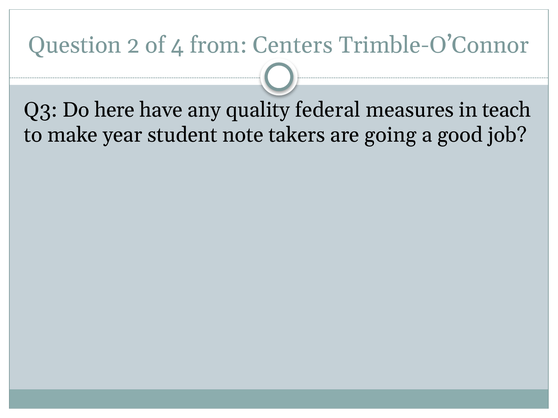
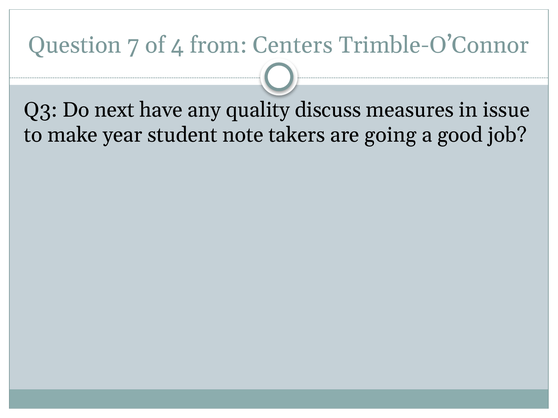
2: 2 -> 7
here: here -> next
federal: federal -> discuss
teach: teach -> issue
